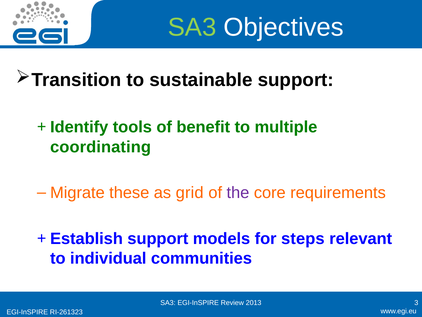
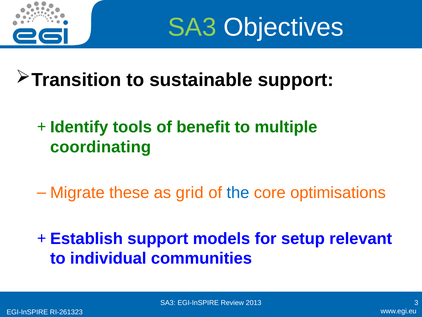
the colour: purple -> blue
requirements: requirements -> optimisations
steps: steps -> setup
